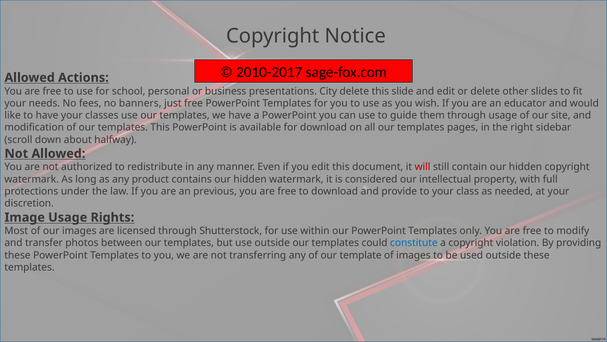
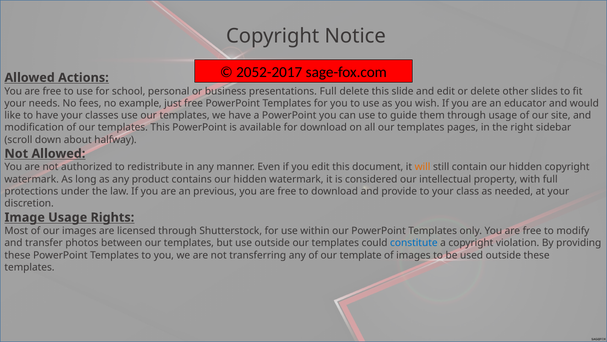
2010-2017: 2010-2017 -> 2052-2017
presentations City: City -> Full
banners: banners -> example
will colour: red -> orange
